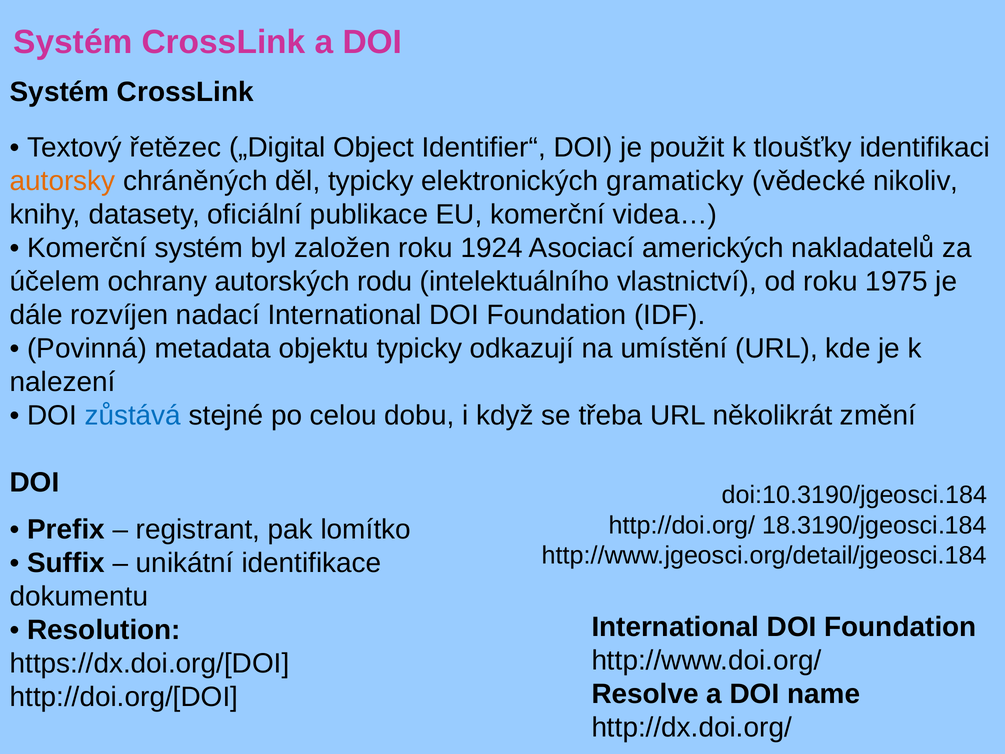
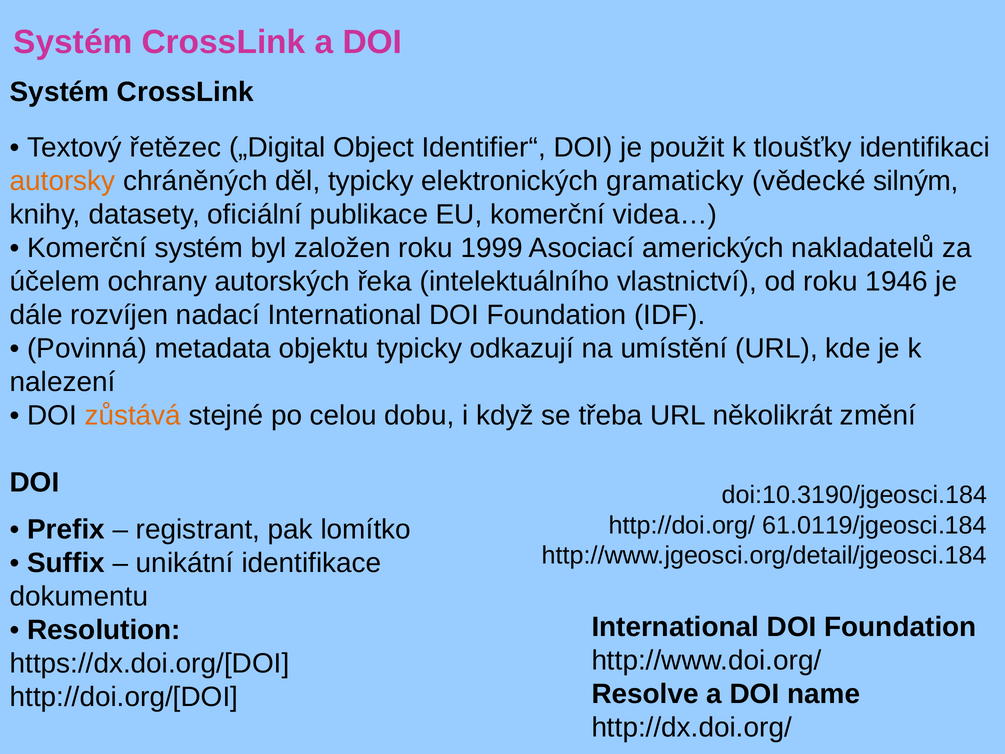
nikoliv: nikoliv -> silným
1924: 1924 -> 1999
rodu: rodu -> řeka
1975: 1975 -> 1946
zůstává colour: blue -> orange
18.3190/jgeosci.184: 18.3190/jgeosci.184 -> 61.0119/jgeosci.184
